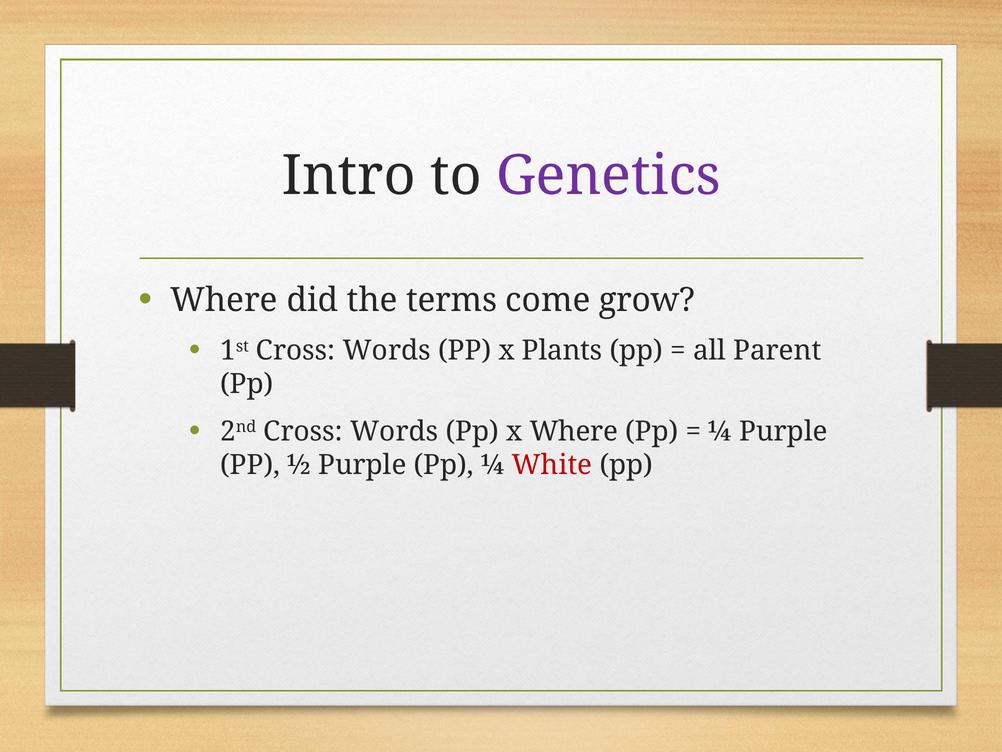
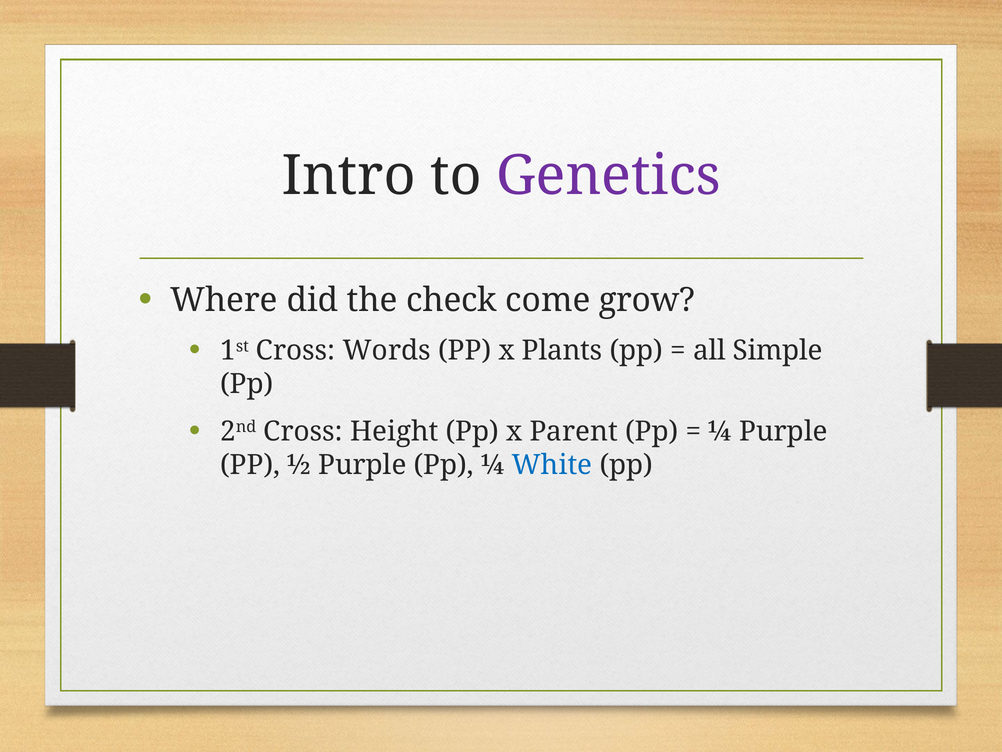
terms: terms -> check
Parent: Parent -> Simple
2nd Cross Words: Words -> Height
x Where: Where -> Parent
White colour: red -> blue
